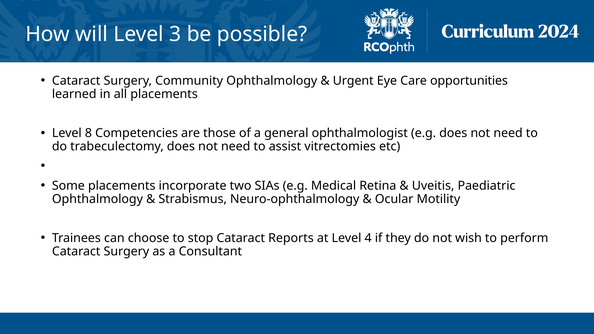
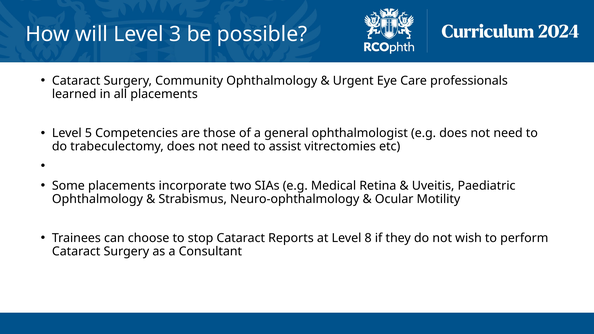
opportunities: opportunities -> professionals
8: 8 -> 5
4: 4 -> 8
